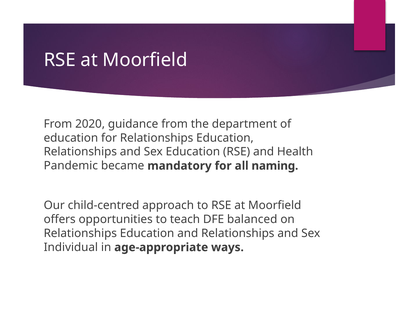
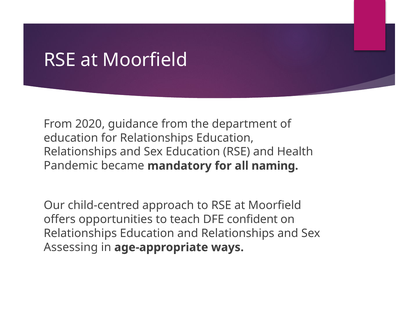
balanced: balanced -> confident
Individual: Individual -> Assessing
